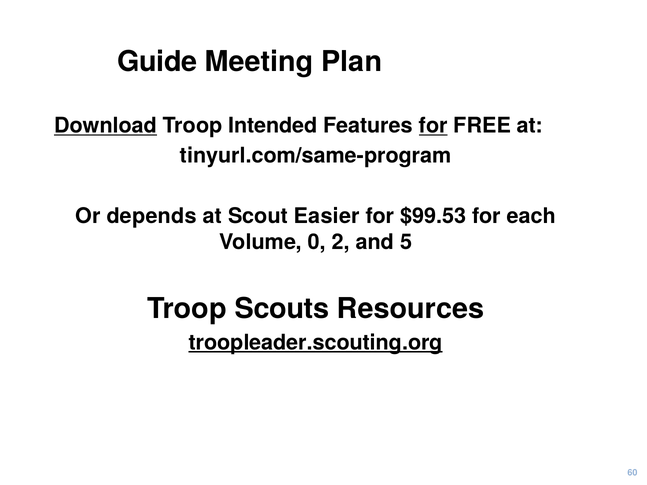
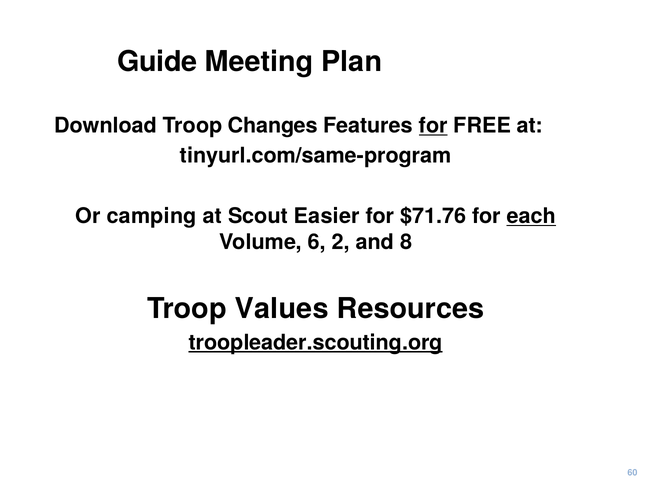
Download underline: present -> none
Intended: Intended -> Changes
depends: depends -> camping
$99.53: $99.53 -> $71.76
each underline: none -> present
0: 0 -> 6
5: 5 -> 8
Scouts: Scouts -> Values
